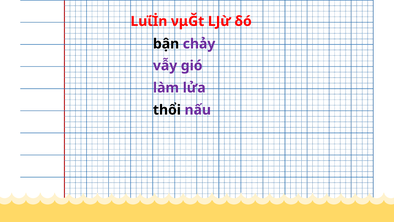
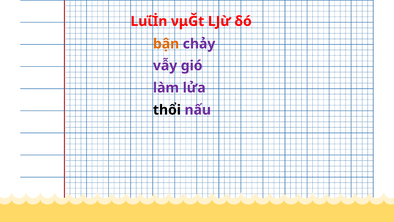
bận colour: black -> orange
